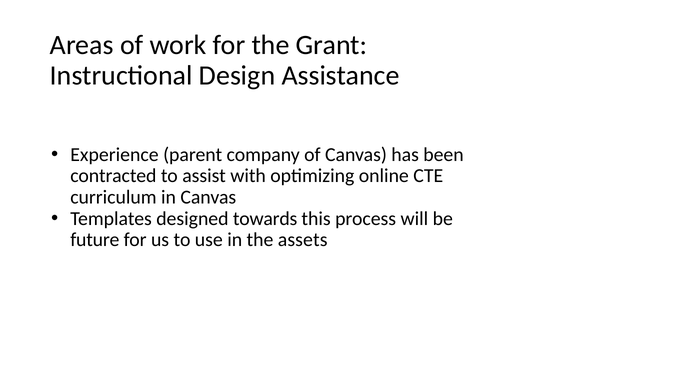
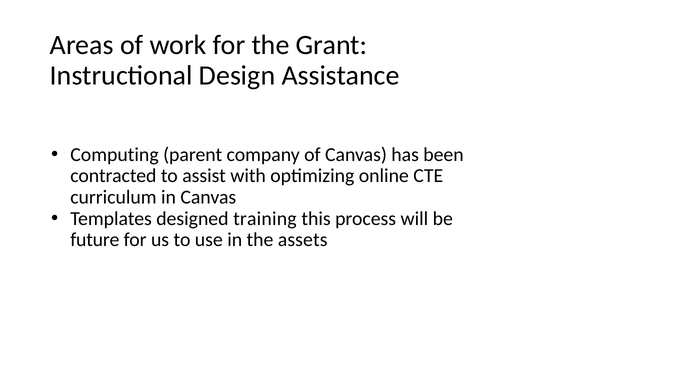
Experience: Experience -> Computing
towards: towards -> training
